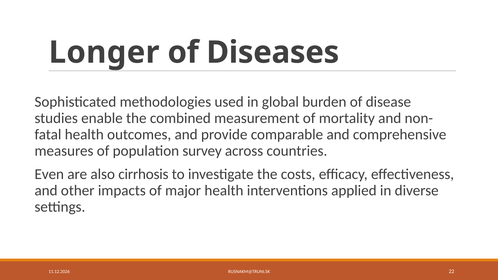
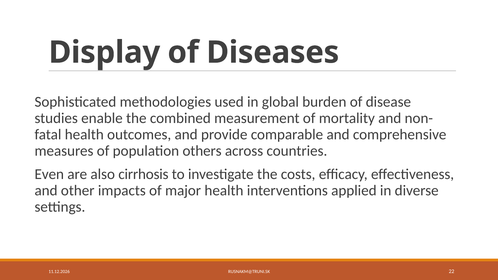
Longer: Longer -> Display
survey: survey -> others
